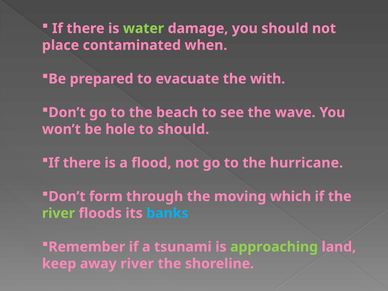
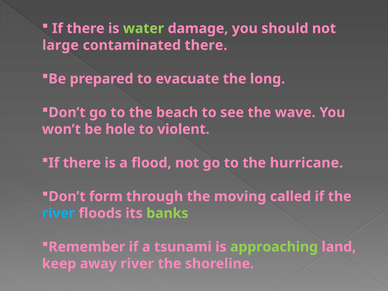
place: place -> large
contaminated when: when -> there
with: with -> long
to should: should -> violent
which: which -> called
river at (59, 213) colour: light green -> light blue
banks colour: light blue -> light green
